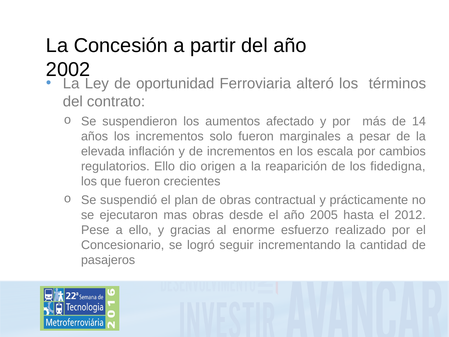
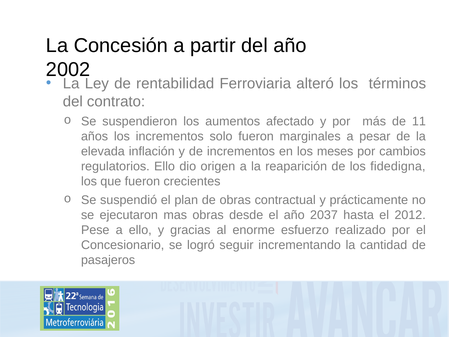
oportunidad: oportunidad -> rentabilidad
14: 14 -> 11
escala: escala -> meses
2005: 2005 -> 2037
